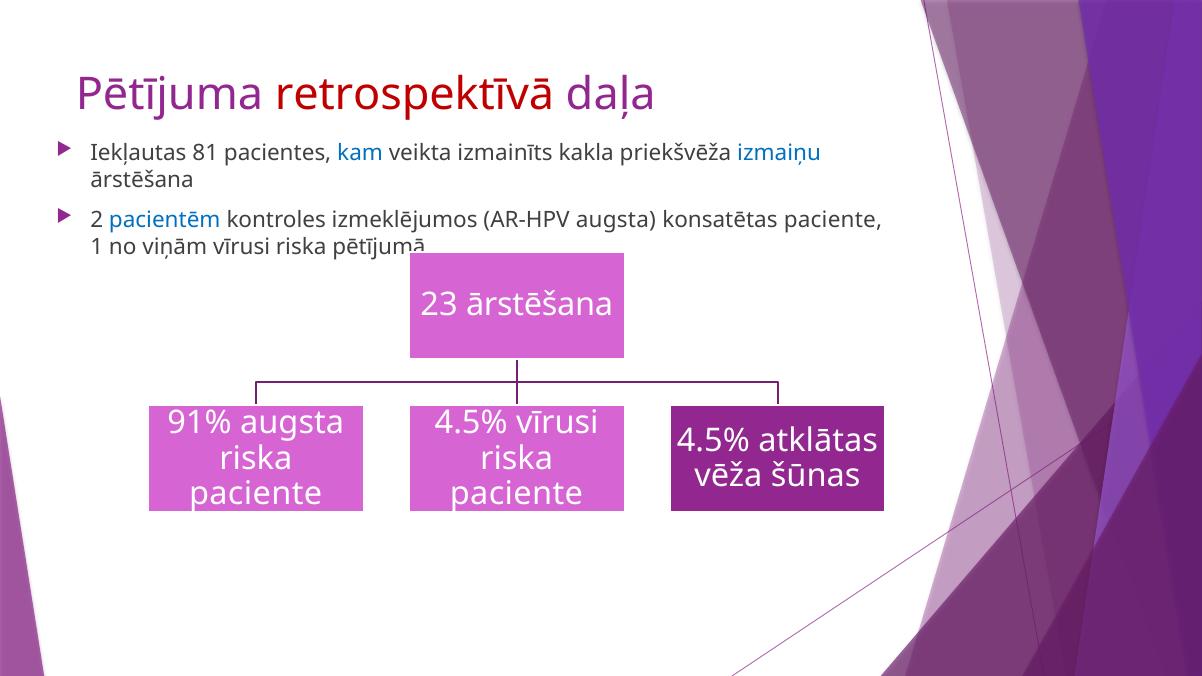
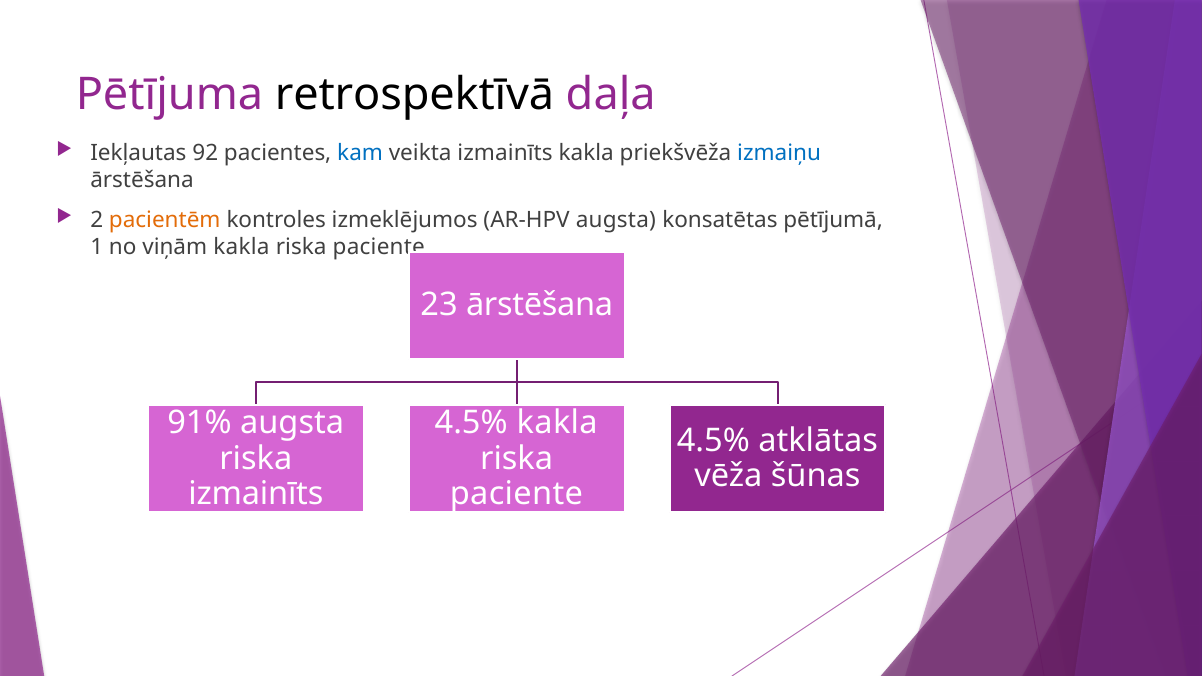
retrospektīvā colour: red -> black
81: 81 -> 92
pacientēm colour: blue -> orange
konsatētas paciente: paciente -> pētījumā
viņām vīrusi: vīrusi -> kakla
pētījumā at (379, 247): pētījumā -> paciente
vīrusi at (557, 423): vīrusi -> kakla
paciente at (256, 493): paciente -> izmainīts
